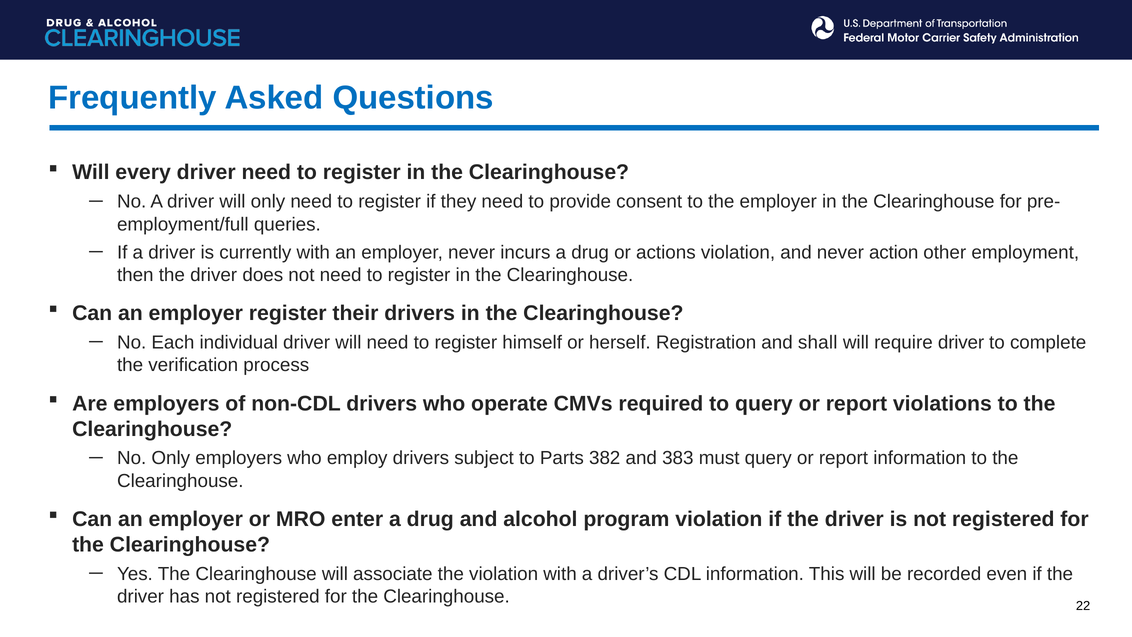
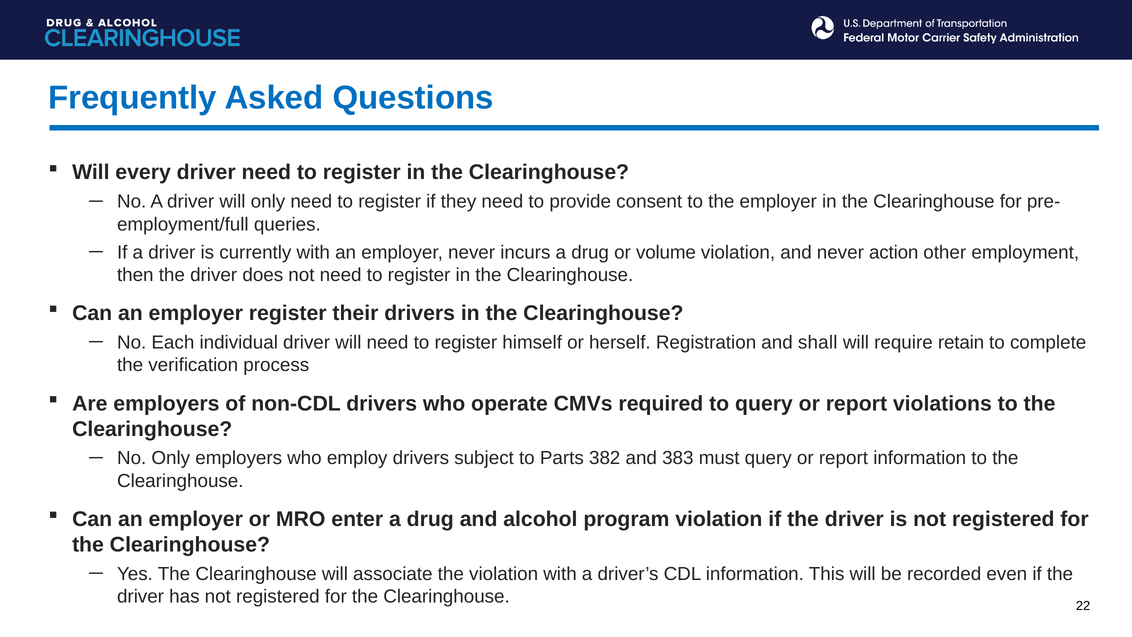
actions: actions -> volume
require driver: driver -> retain
